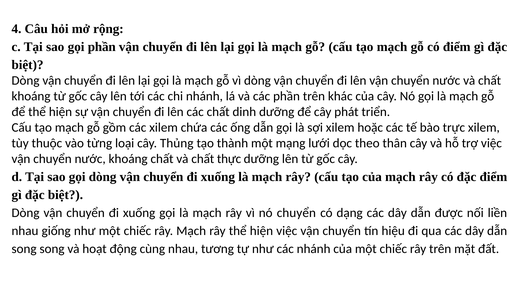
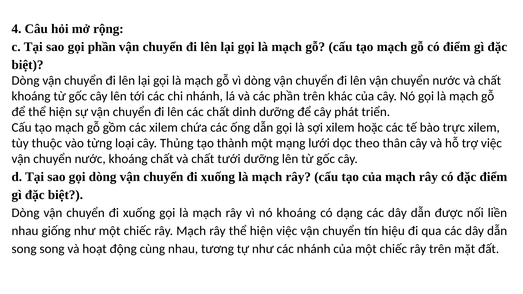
thực: thực -> tưới
nó chuyển: chuyển -> khoáng
